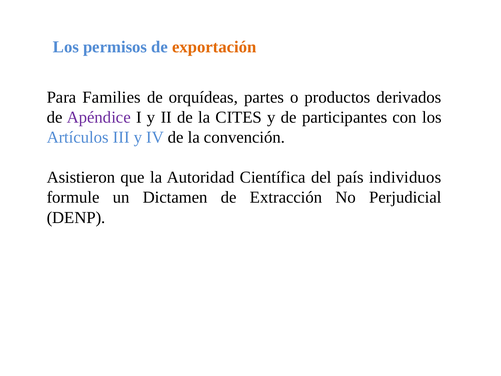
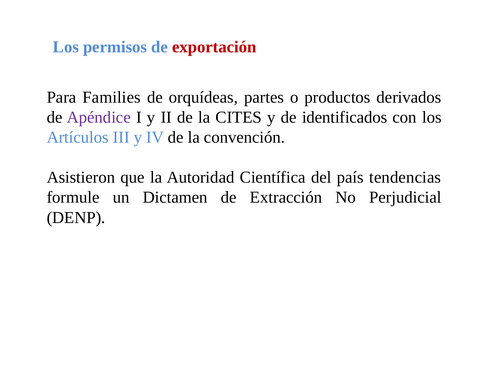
exportación colour: orange -> red
participantes: participantes -> identificados
individuos: individuos -> tendencias
